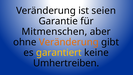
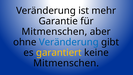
seien: seien -> mehr
Veränderung at (69, 42) colour: orange -> blue
Umhertreiben at (66, 63): Umhertreiben -> Mitmenschen
